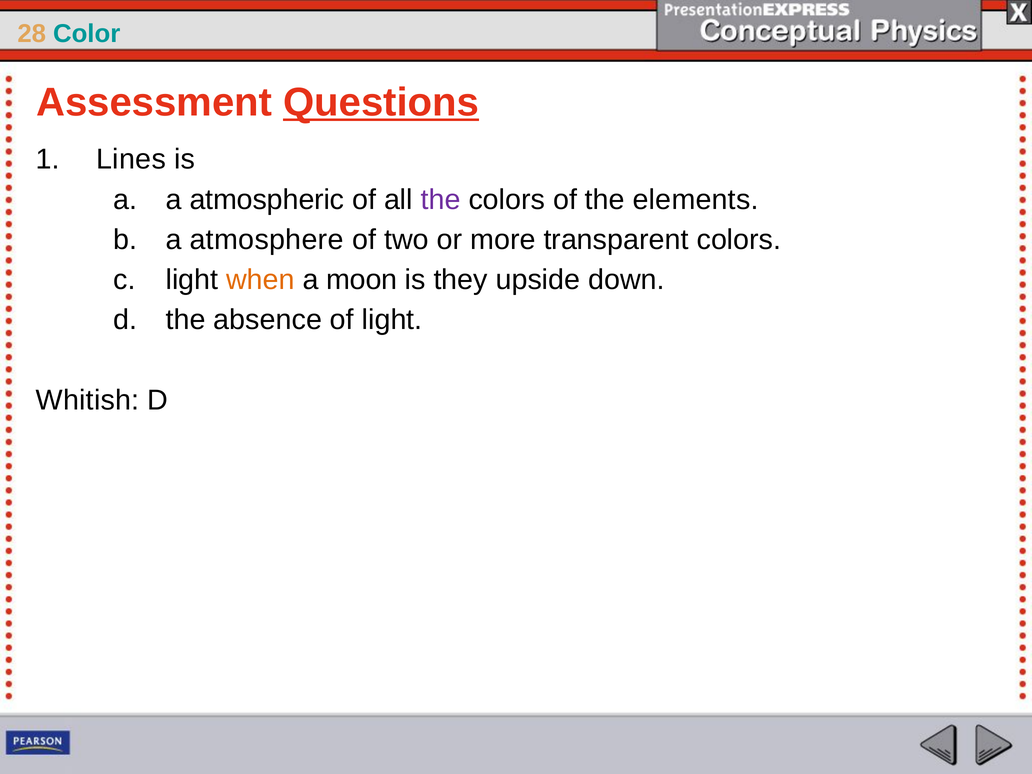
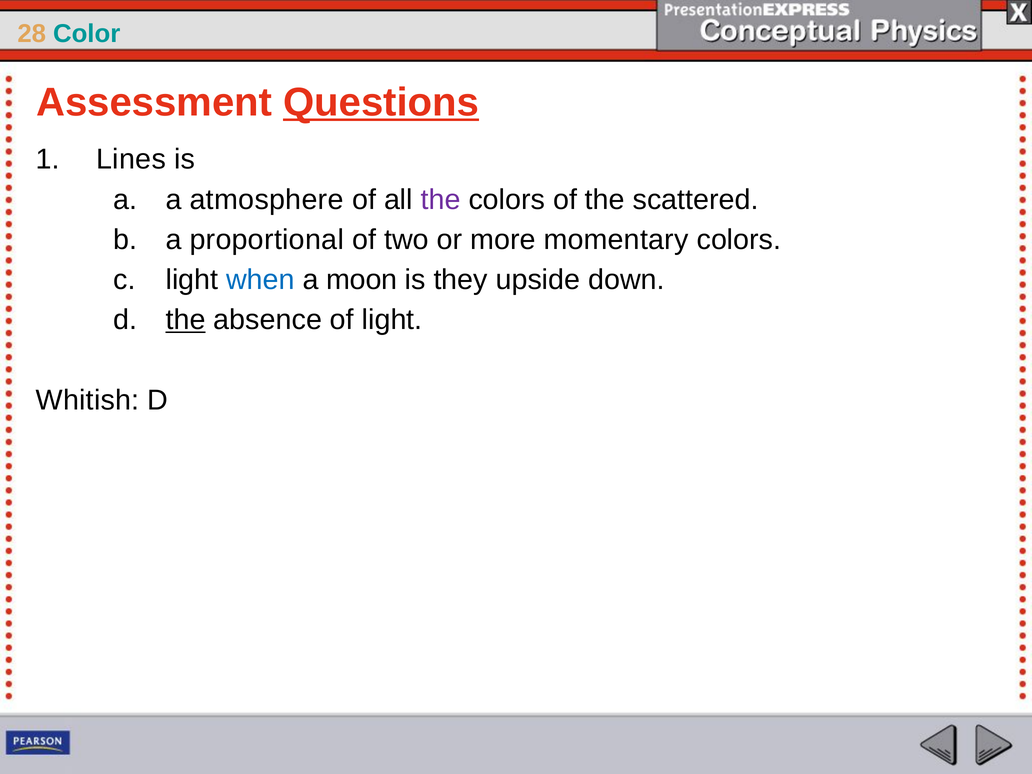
atmospheric: atmospheric -> atmosphere
elements: elements -> scattered
atmosphere: atmosphere -> proportional
transparent: transparent -> momentary
when colour: orange -> blue
the at (186, 320) underline: none -> present
